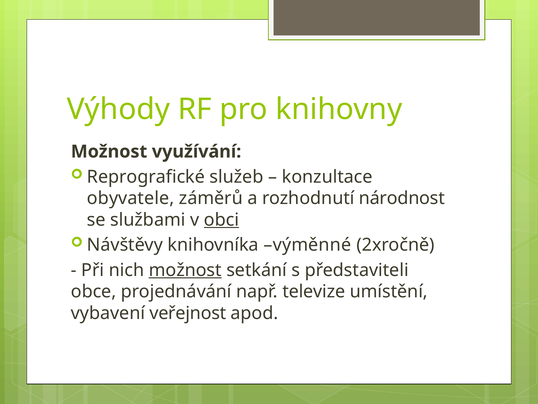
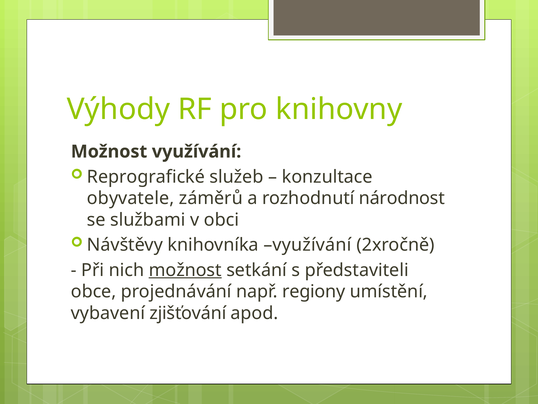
obci underline: present -> none
knihovníka výměnné: výměnné -> využívání
televize: televize -> regiony
veřejnost: veřejnost -> zjišťování
